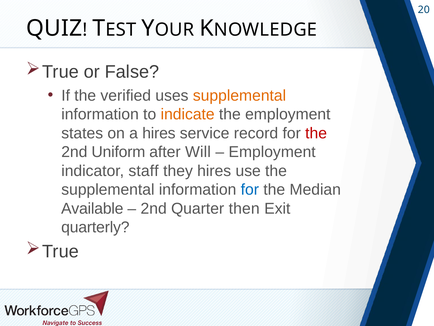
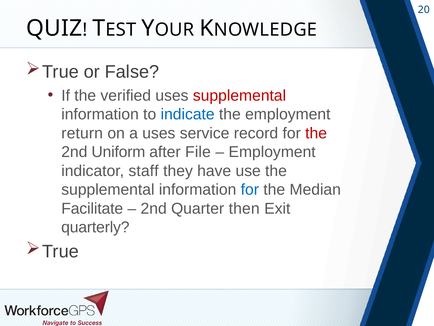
supplemental at (239, 95) colour: orange -> red
indicate colour: orange -> blue
states: states -> return
a hires: hires -> uses
Will: Will -> File
they hires: hires -> have
Available: Available -> Facilitate
